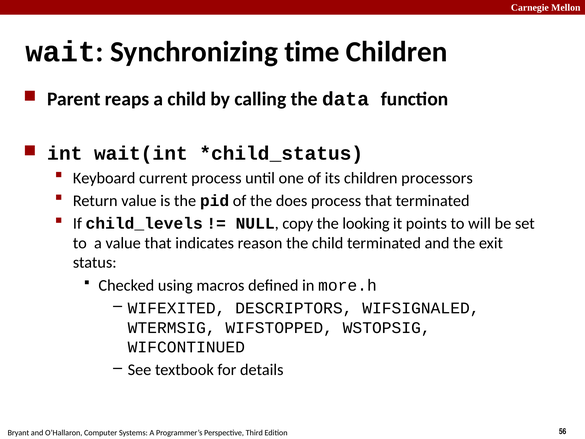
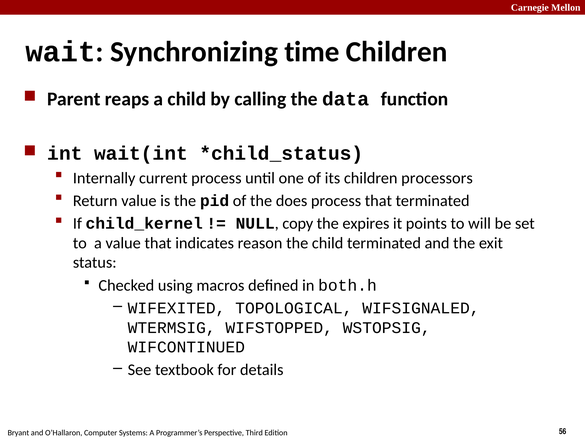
Keyboard: Keyboard -> Internally
child_levels: child_levels -> child_kernel
looking: looking -> expires
more.h: more.h -> both.h
DESCRIPTORS: DESCRIPTORS -> TOPOLOGICAL
